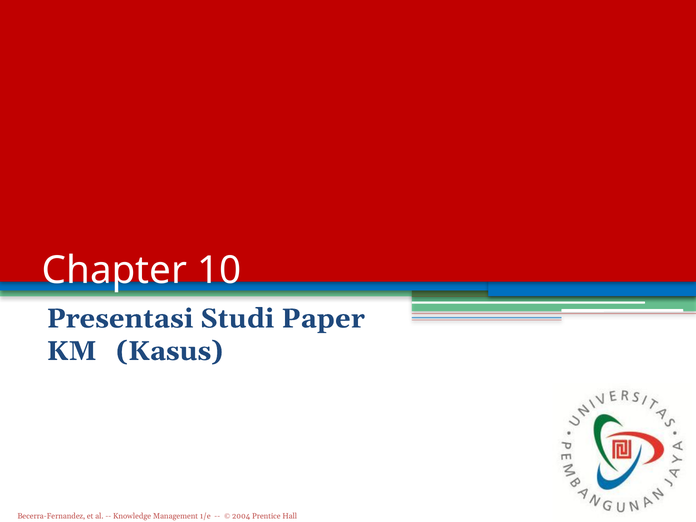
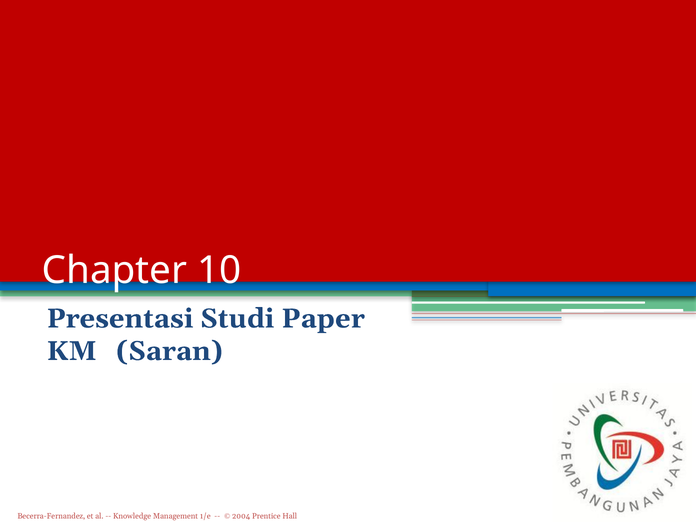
Kasus: Kasus -> Saran
